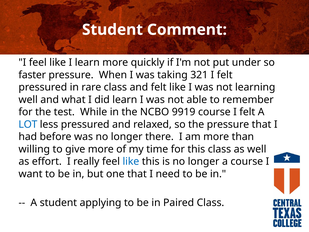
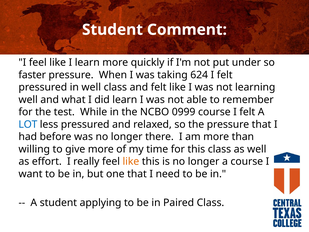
321: 321 -> 624
in rare: rare -> well
9919: 9919 -> 0999
like at (131, 161) colour: blue -> orange
